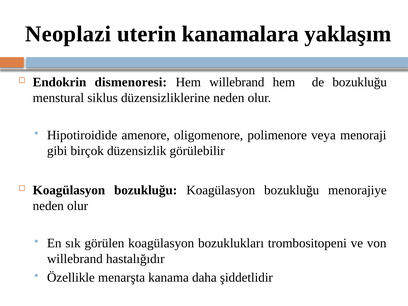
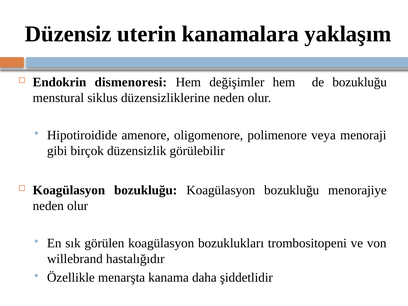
Neoplazi: Neoplazi -> Düzensiz
Hem willebrand: willebrand -> değişimler
